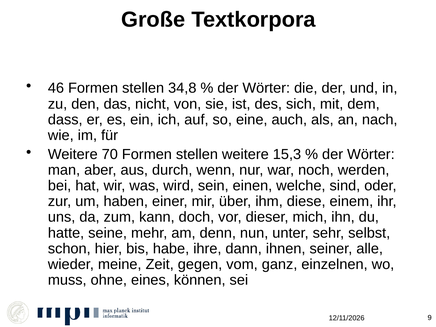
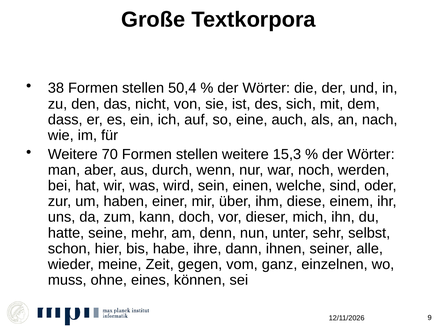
46: 46 -> 38
34,8: 34,8 -> 50,4
